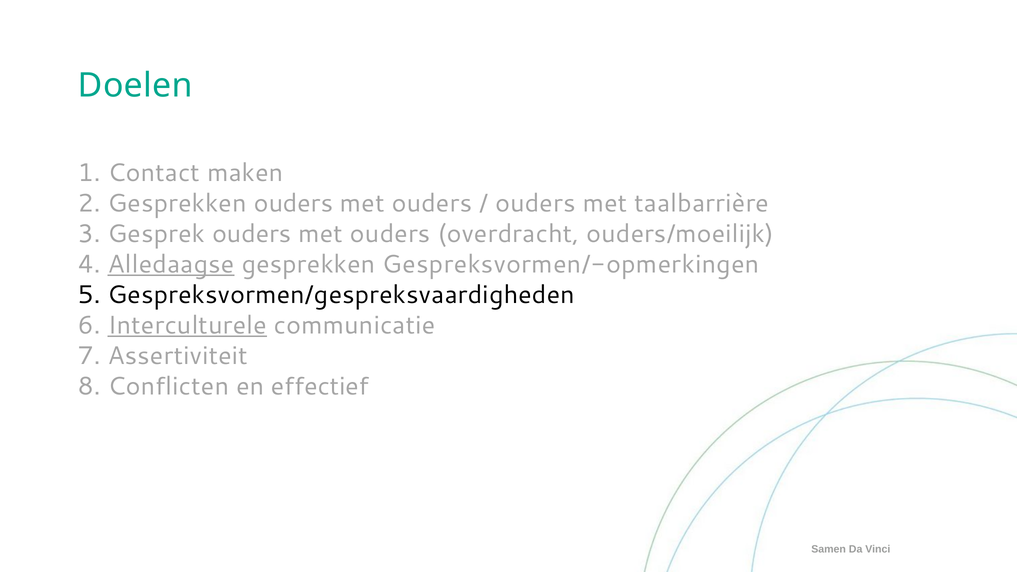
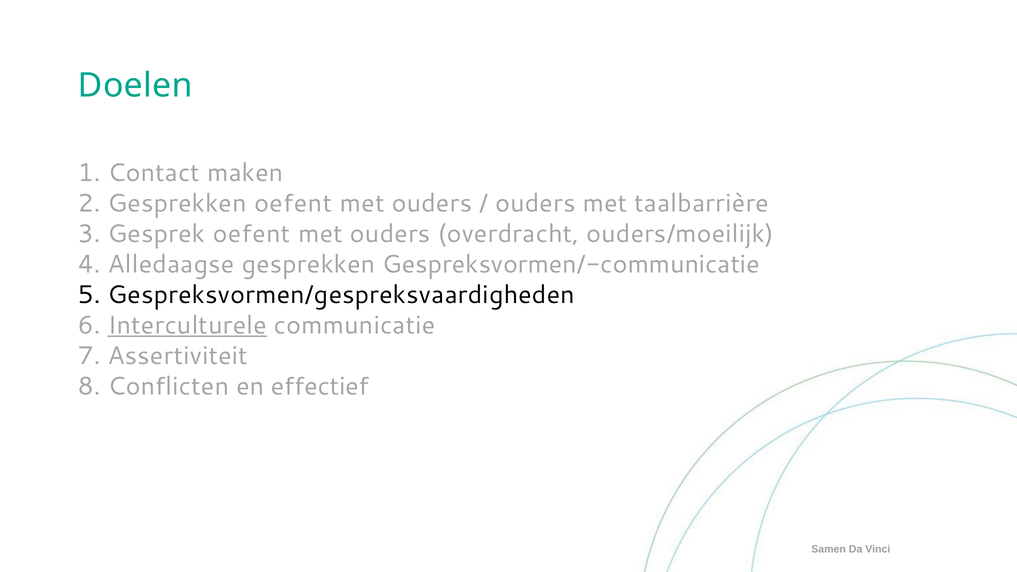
Gesprekken ouders: ouders -> oefent
Gesprek ouders: ouders -> oefent
Alledaagse underline: present -> none
Gespreksvormen/-opmerkingen: Gespreksvormen/-opmerkingen -> Gespreksvormen/-communicatie
